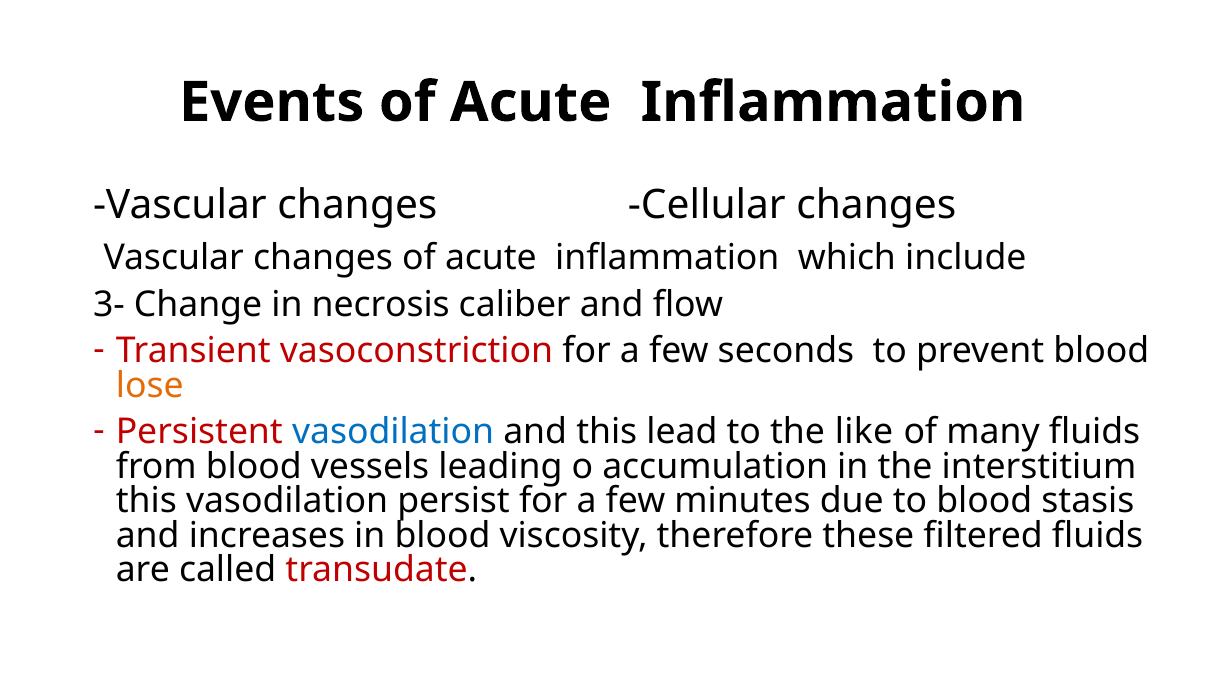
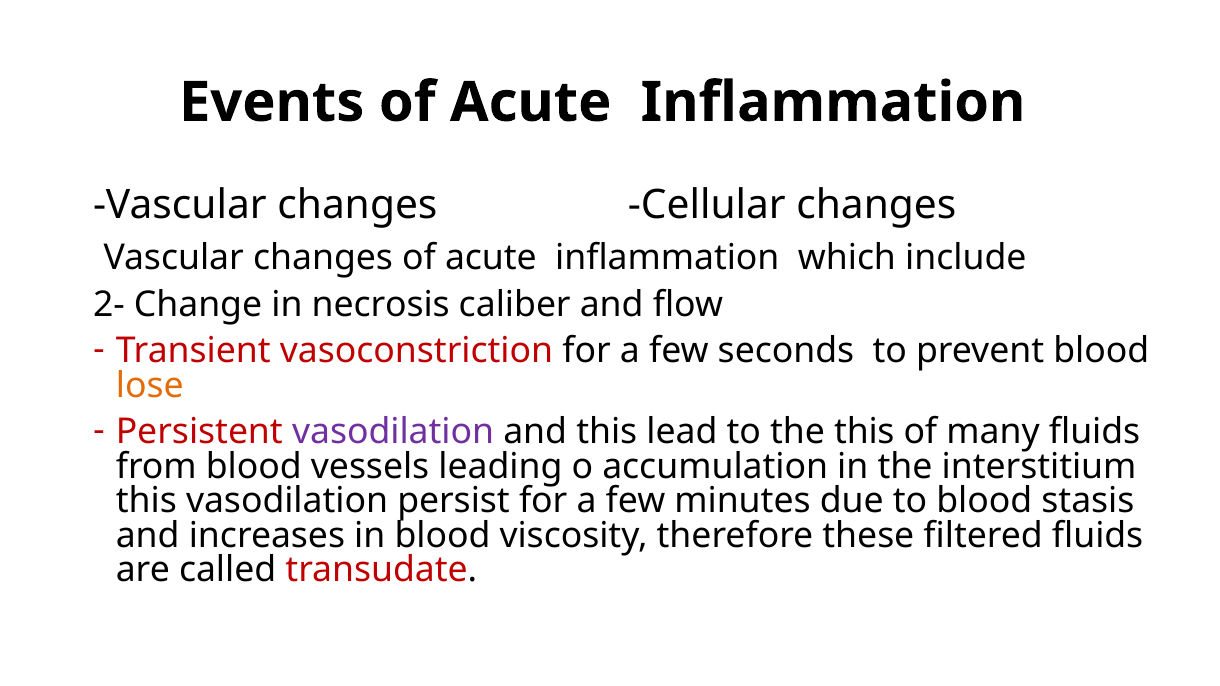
3-: 3- -> 2-
vasodilation at (393, 432) colour: blue -> purple
the like: like -> this
